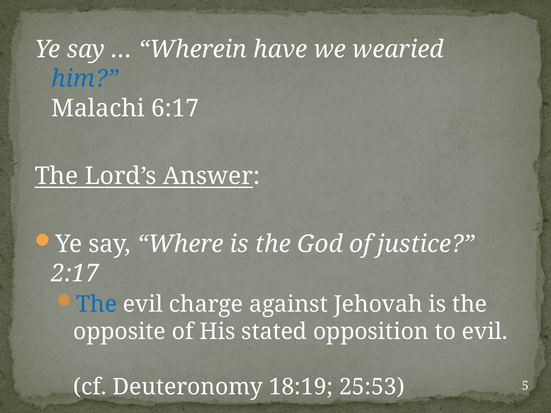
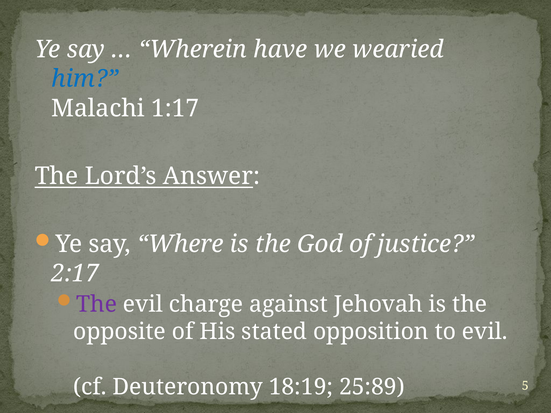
6:17: 6:17 -> 1:17
The at (97, 304) colour: blue -> purple
25:53: 25:53 -> 25:89
